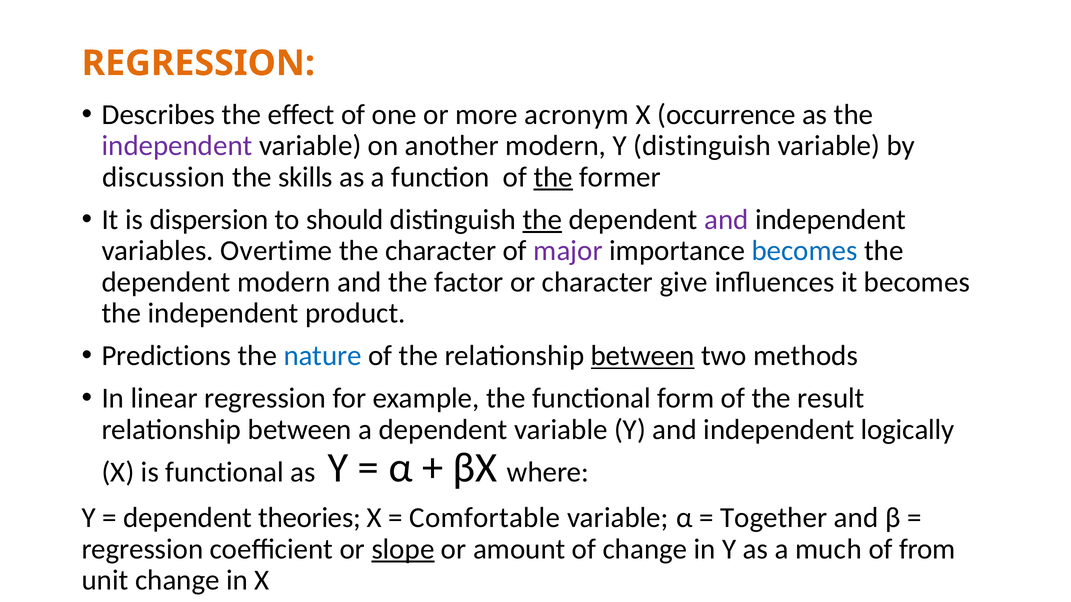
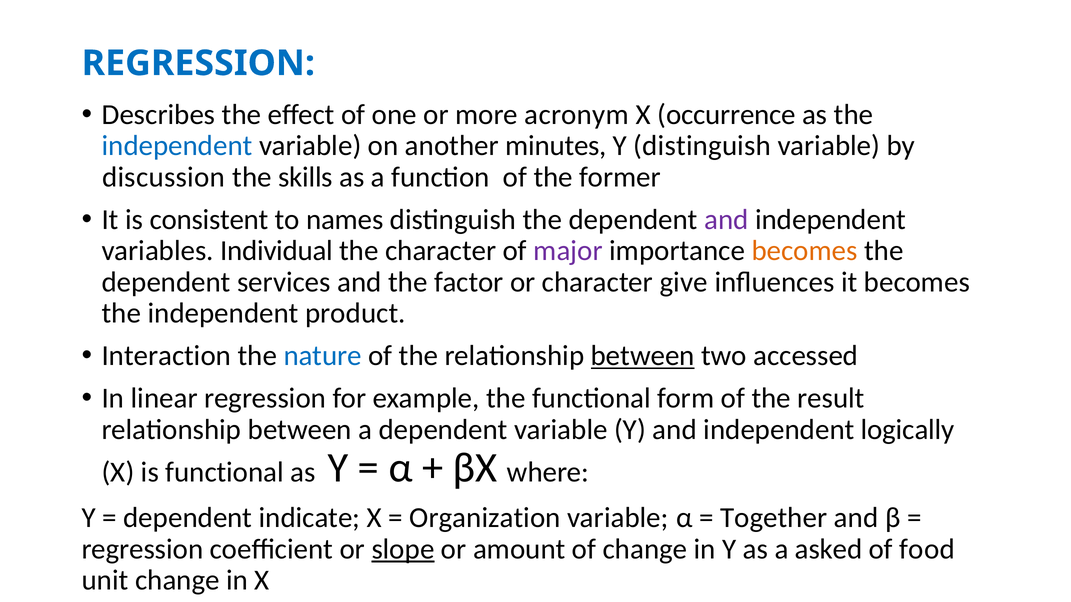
REGRESSION at (198, 63) colour: orange -> blue
independent at (177, 146) colour: purple -> blue
another modern: modern -> minutes
the at (553, 177) underline: present -> none
dispersion: dispersion -> consistent
should: should -> names
the at (542, 220) underline: present -> none
Overtime: Overtime -> Individual
becomes at (805, 251) colour: blue -> orange
dependent modern: modern -> services
Predictions: Predictions -> Interaction
methods: methods -> accessed
theories: theories -> indicate
Comfortable: Comfortable -> Organization
much: much -> asked
from: from -> food
